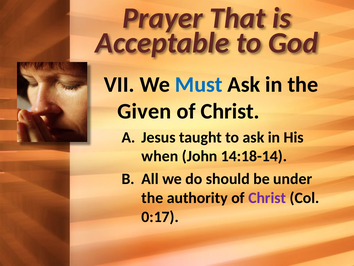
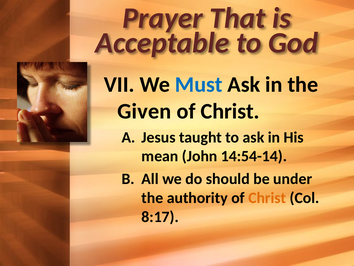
when: when -> mean
14:18-14: 14:18-14 -> 14:54-14
Christ at (267, 198) colour: purple -> orange
0:17: 0:17 -> 8:17
